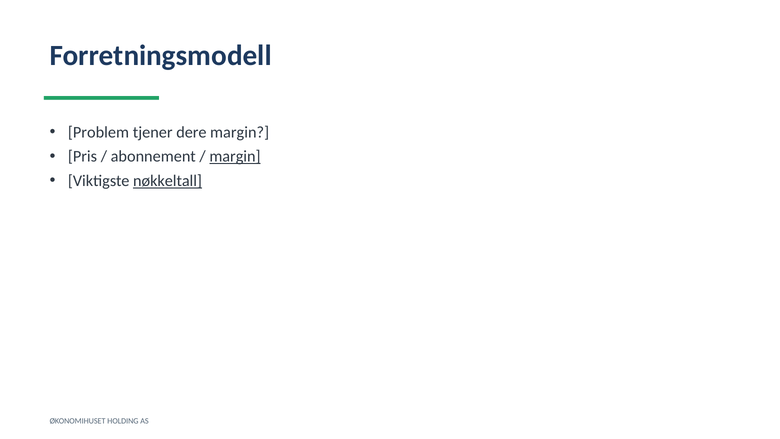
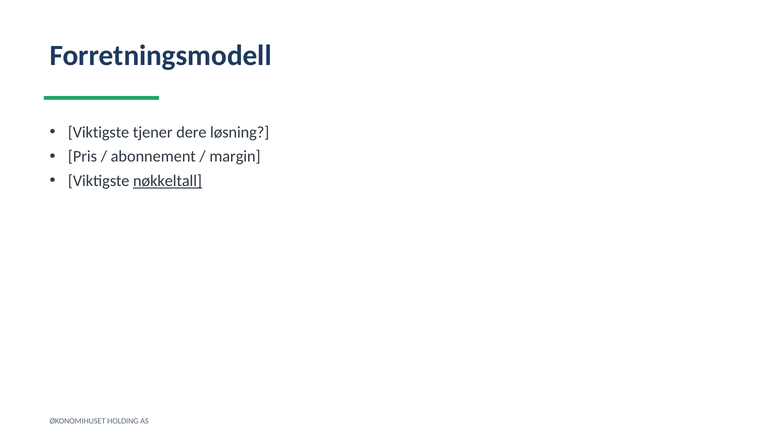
Problem at (98, 132): Problem -> Viktigste
dere margin: margin -> løsning
margin at (235, 156) underline: present -> none
